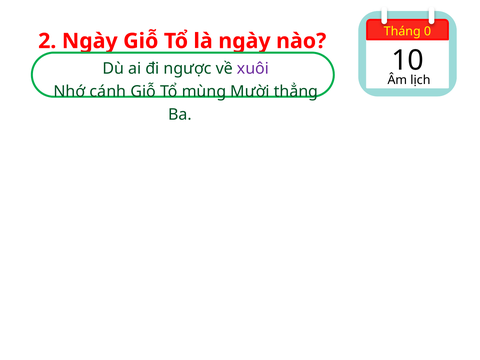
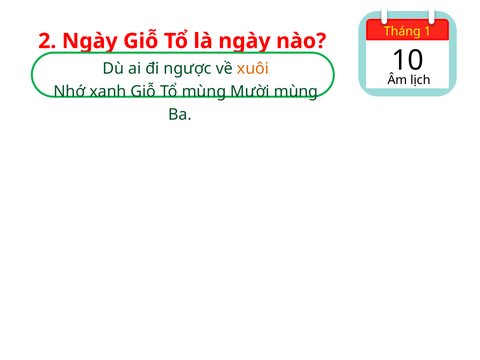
0: 0 -> 1
xuôi colour: purple -> orange
cánh: cánh -> xanh
Mười thẳng: thẳng -> mùng
